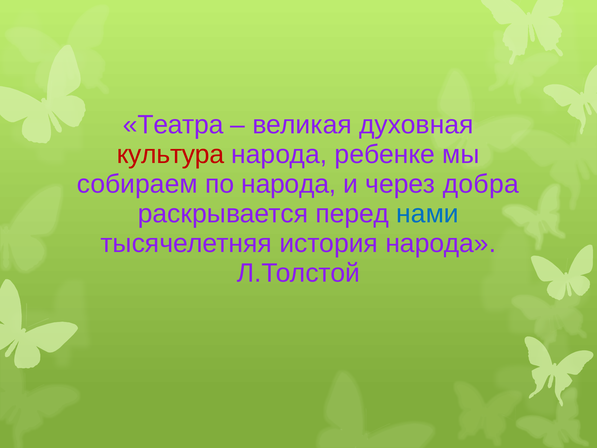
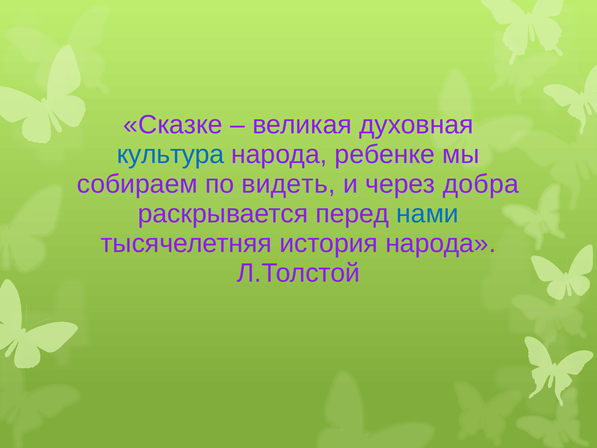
Театра: Театра -> Сказке
культура colour: red -> blue
по народа: народа -> видеть
